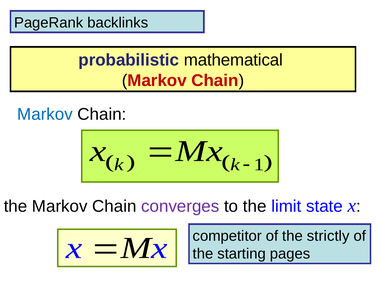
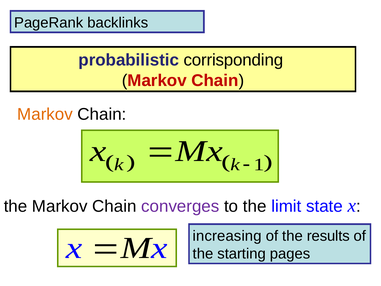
mathematical: mathematical -> corrisponding
Markov at (45, 114) colour: blue -> orange
competitor: competitor -> increasing
strictly: strictly -> results
